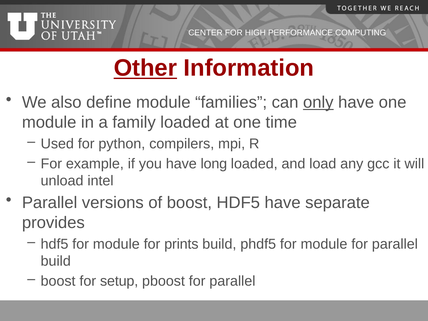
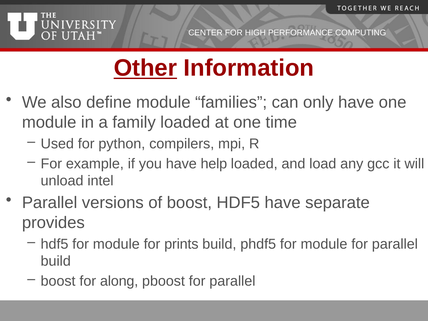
only underline: present -> none
long: long -> help
setup: setup -> along
